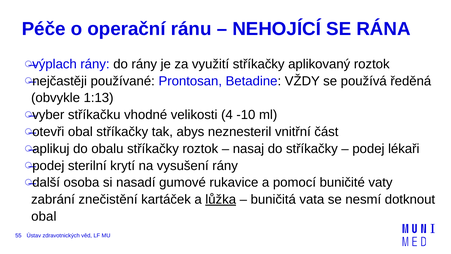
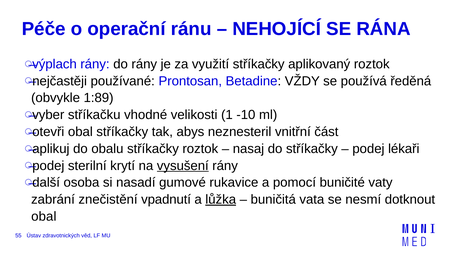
1:13: 1:13 -> 1:89
4: 4 -> 1
vysušení underline: none -> present
kartáček: kartáček -> vpadnutí
